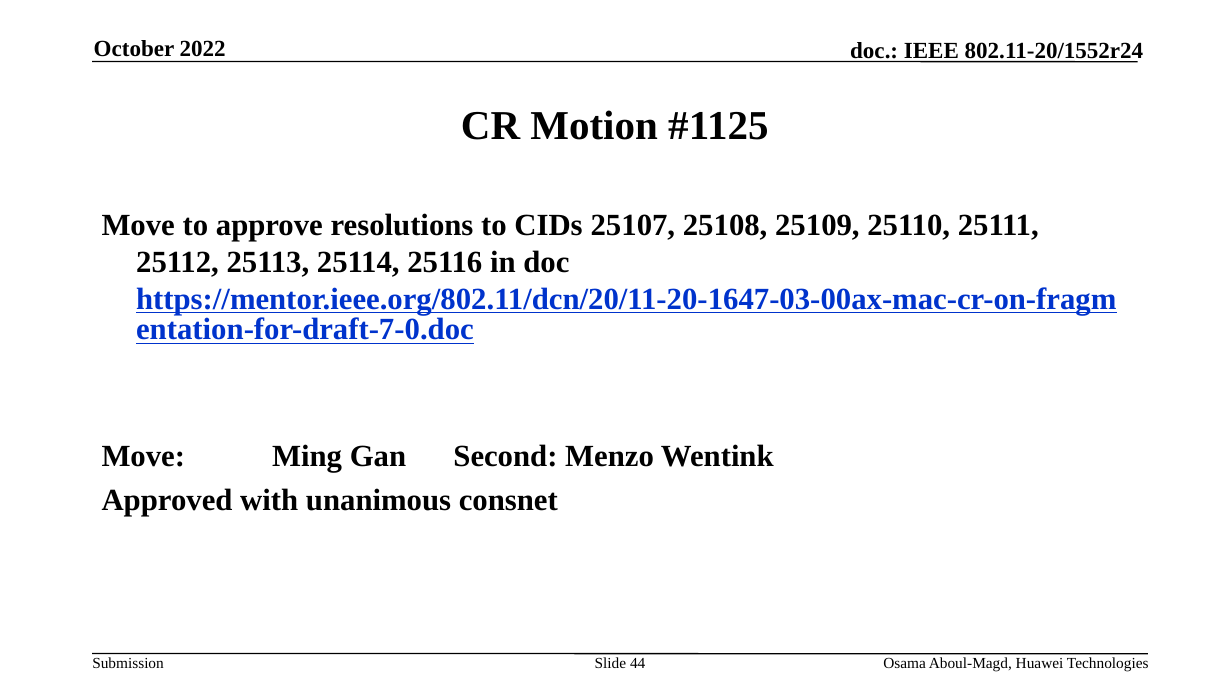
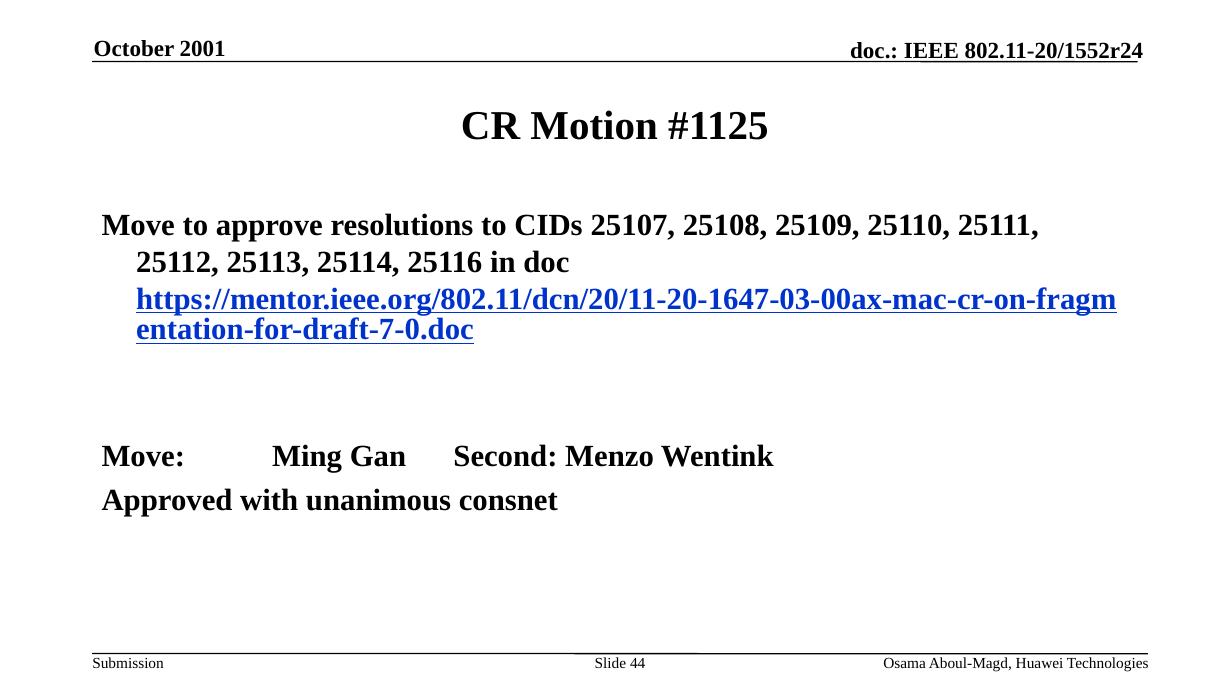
2022: 2022 -> 2001
